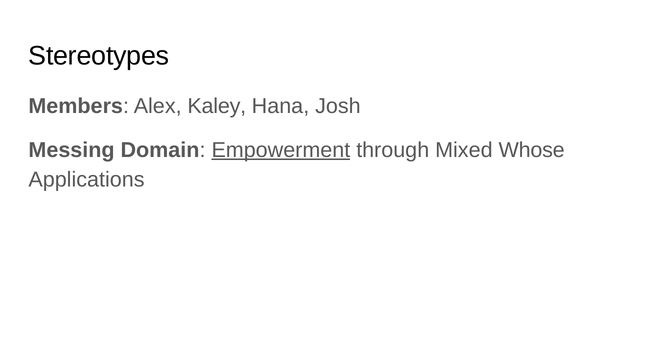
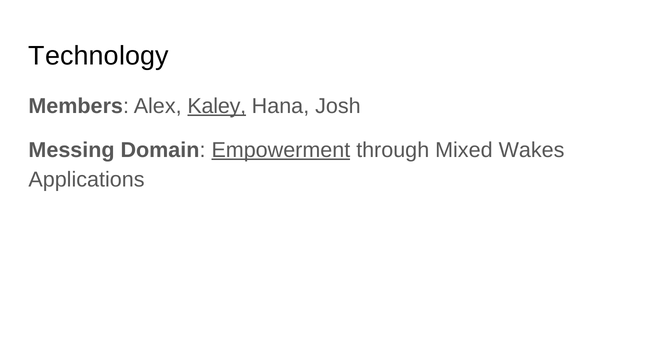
Stereotypes: Stereotypes -> Technology
Kaley underline: none -> present
Whose: Whose -> Wakes
